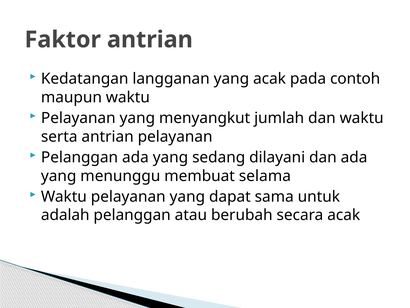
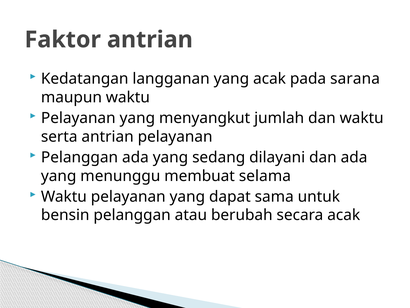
contoh: contoh -> sarana
adalah: adalah -> bensin
